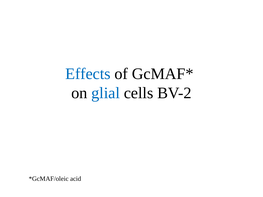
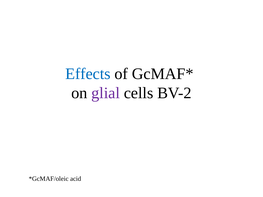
glial colour: blue -> purple
